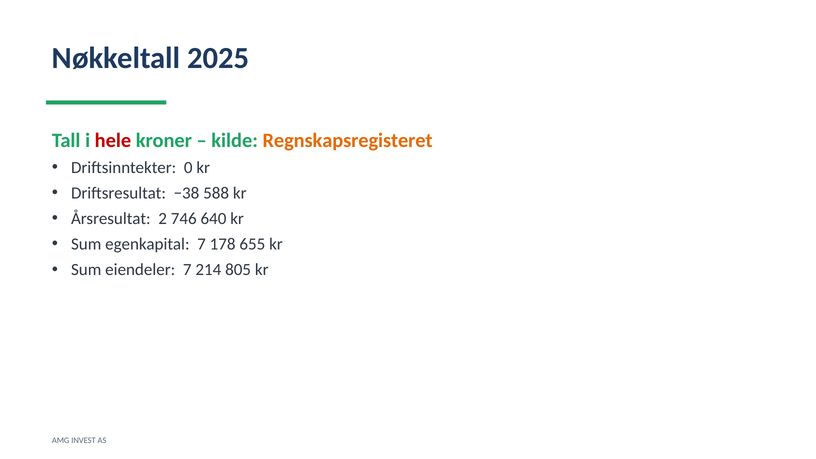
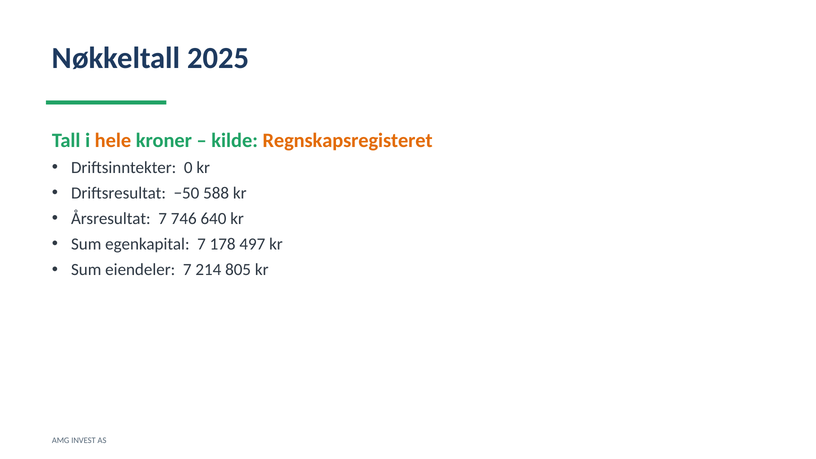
hele colour: red -> orange
−38: −38 -> −50
Årsresultat 2: 2 -> 7
655: 655 -> 497
